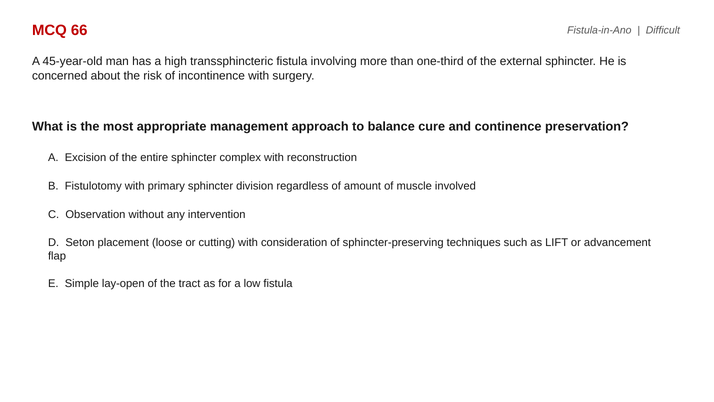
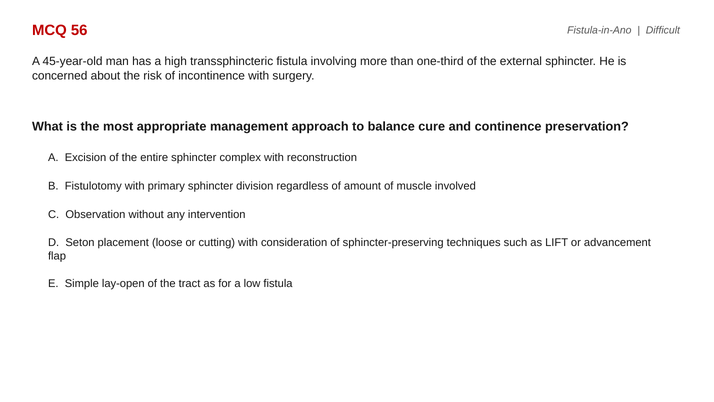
66: 66 -> 56
